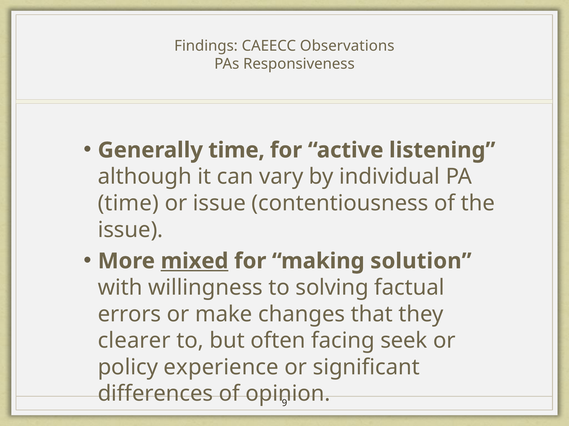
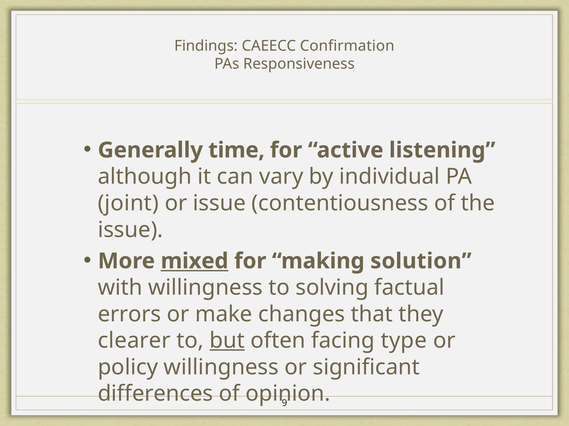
Observations: Observations -> Confirmation
time at (128, 204): time -> joint
but underline: none -> present
seek: seek -> type
policy experience: experience -> willingness
